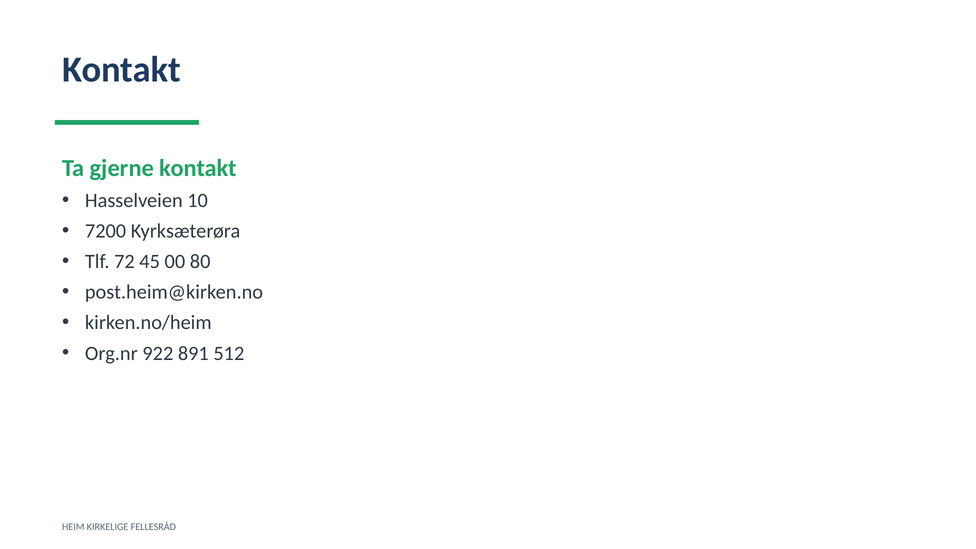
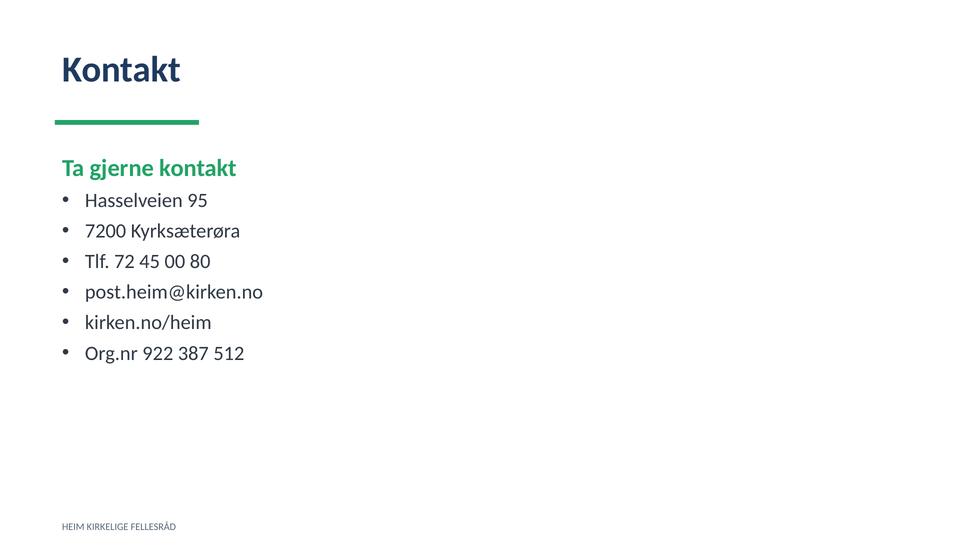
10: 10 -> 95
891: 891 -> 387
